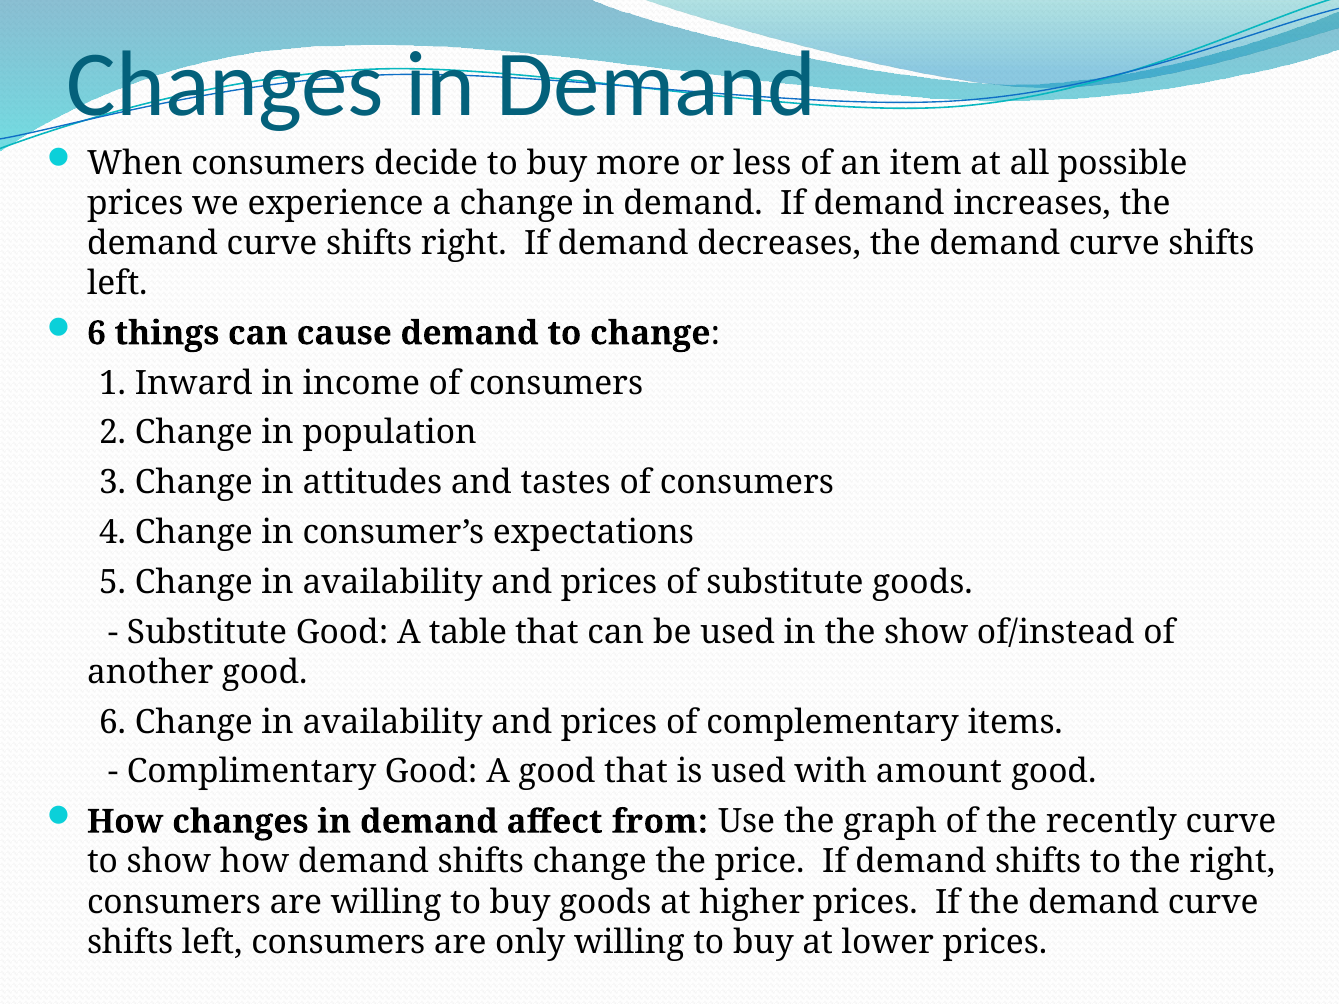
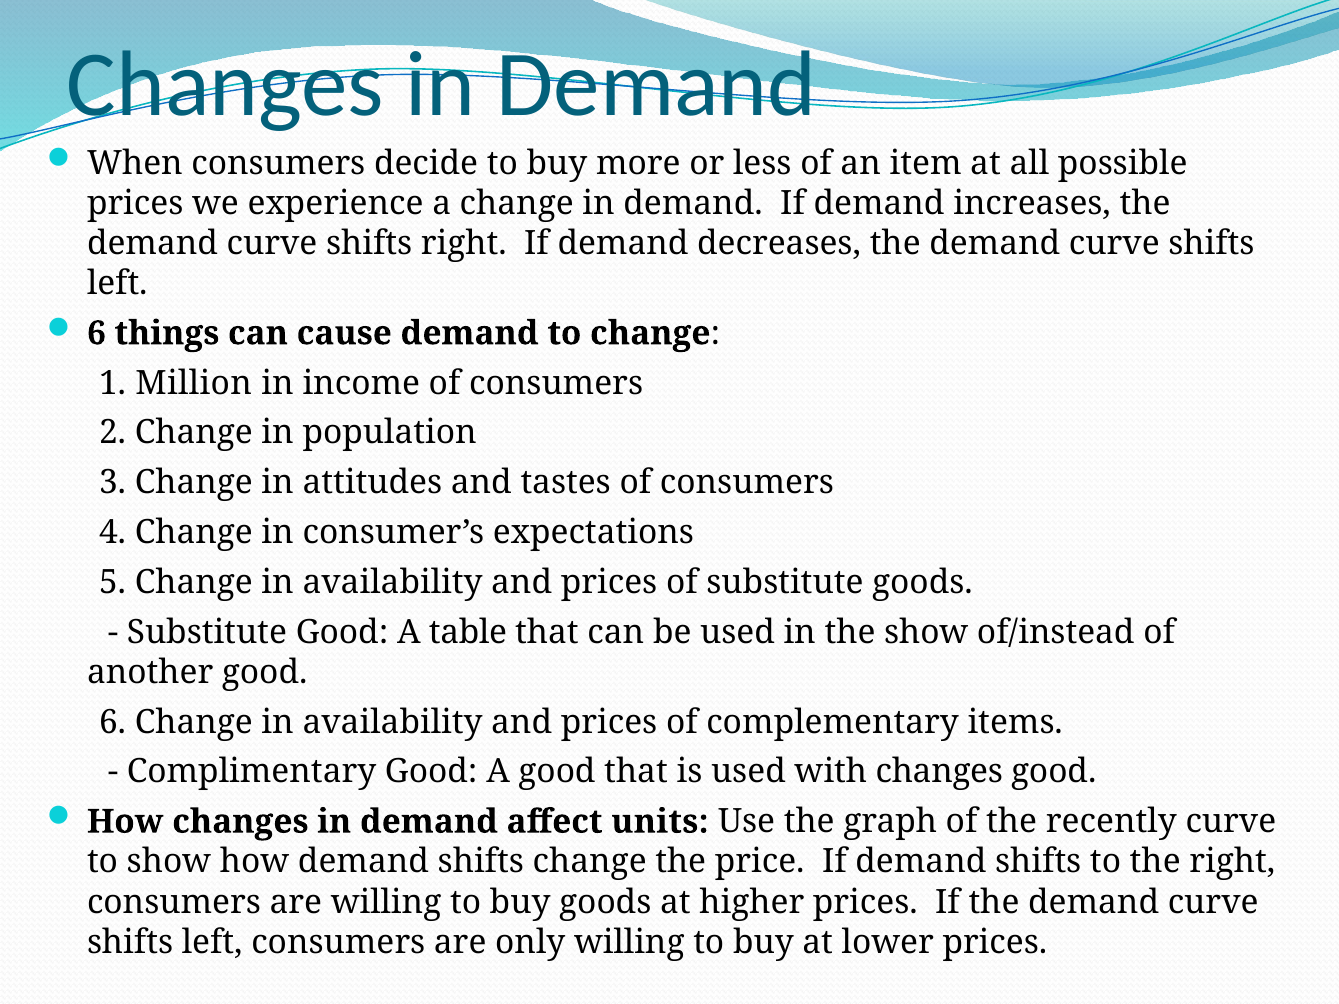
Inward: Inward -> Million
with amount: amount -> changes
from: from -> units
